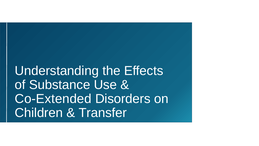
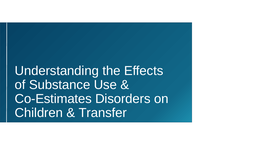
Co-Extended: Co-Extended -> Co-Estimates
